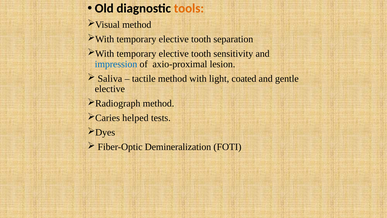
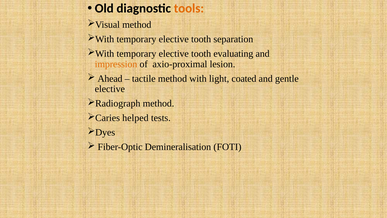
sensitivity: sensitivity -> evaluating
impression colour: blue -> orange
Saliva: Saliva -> Ahead
Demineralization: Demineralization -> Demineralisation
